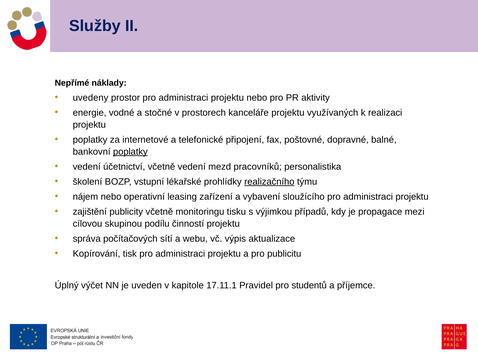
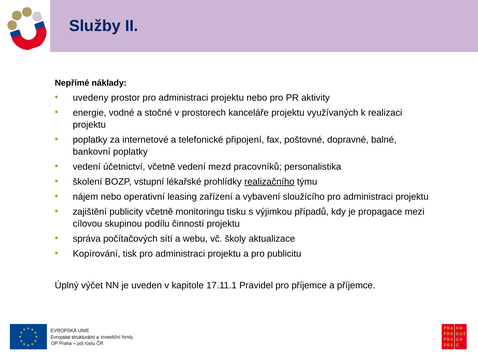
poplatky at (130, 152) underline: present -> none
výpis: výpis -> školy
pro studentů: studentů -> příjemce
